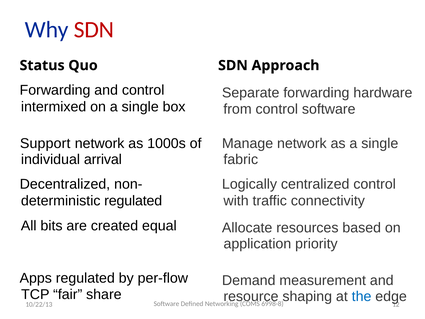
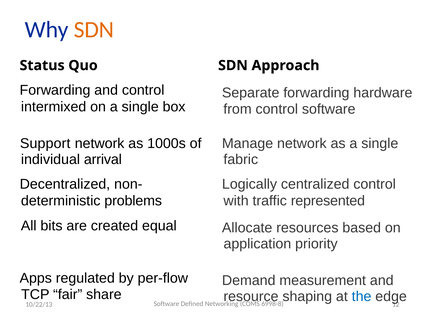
SDN at (94, 30) colour: red -> orange
deterministic regulated: regulated -> problems
connectivity: connectivity -> represented
